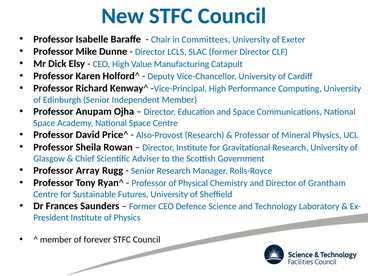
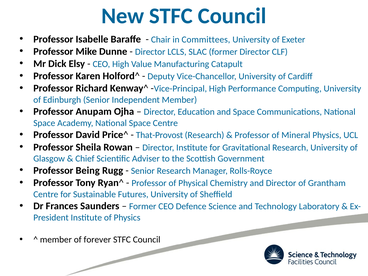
Also-Provost: Also-Provost -> That-Provost
Array: Array -> Being
